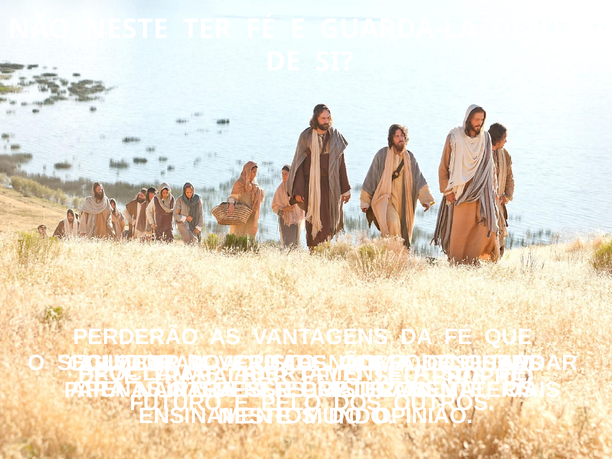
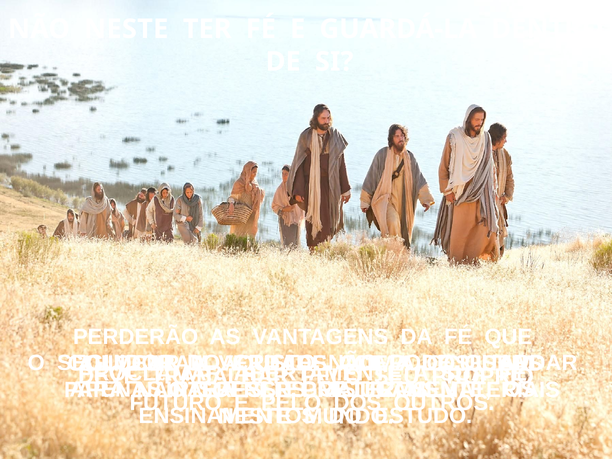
OPINIÃO: OPINIÃO -> ESTUDO
